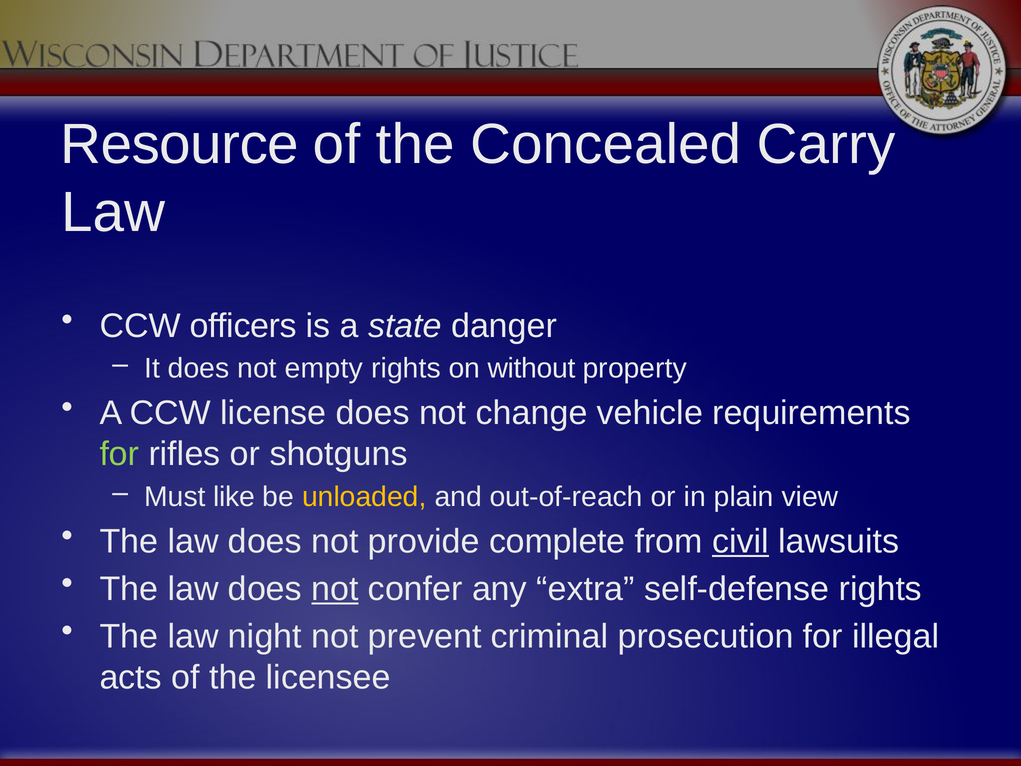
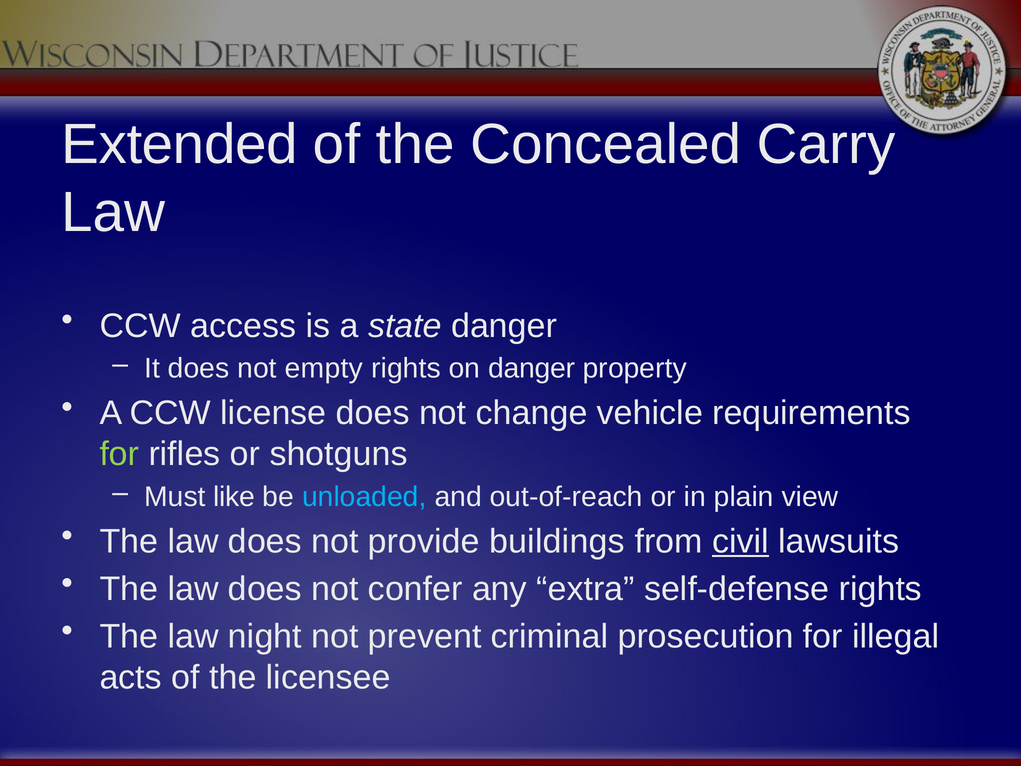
Resource: Resource -> Extended
officers: officers -> access
on without: without -> danger
unloaded colour: yellow -> light blue
complete: complete -> buildings
not at (335, 589) underline: present -> none
